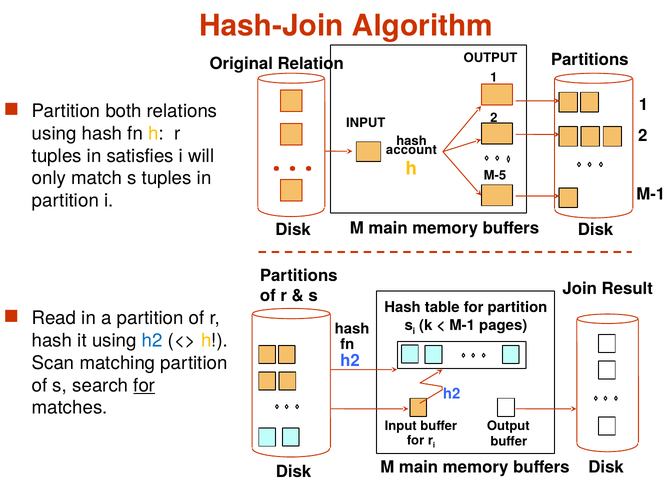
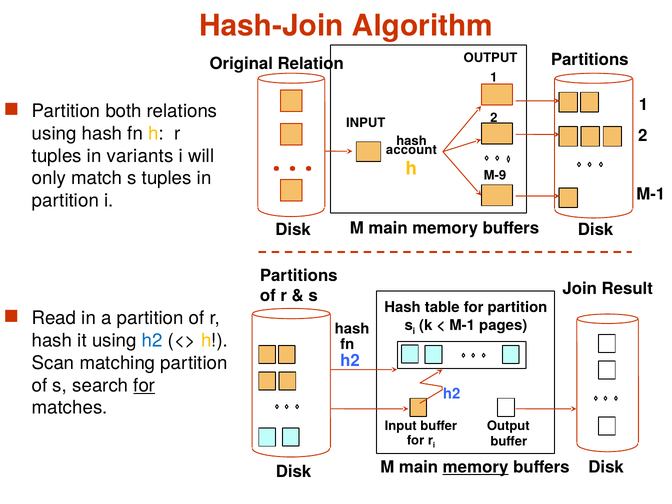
satisfies: satisfies -> variants
M-5: M-5 -> M-9
memory at (476, 467) underline: none -> present
